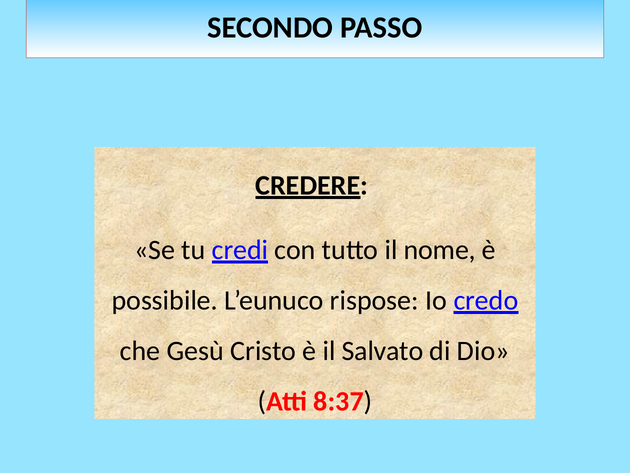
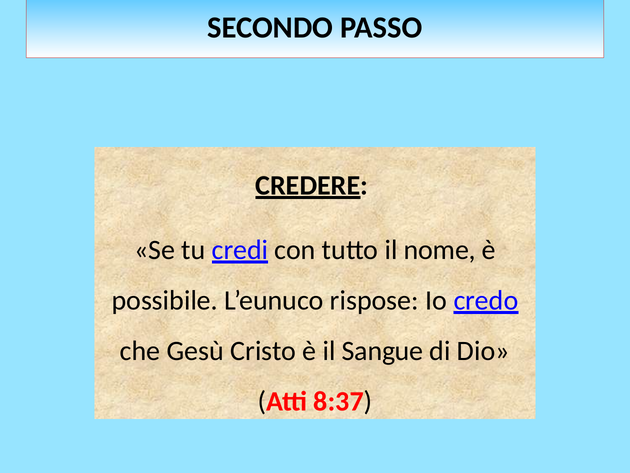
Salvato: Salvato -> Sangue
